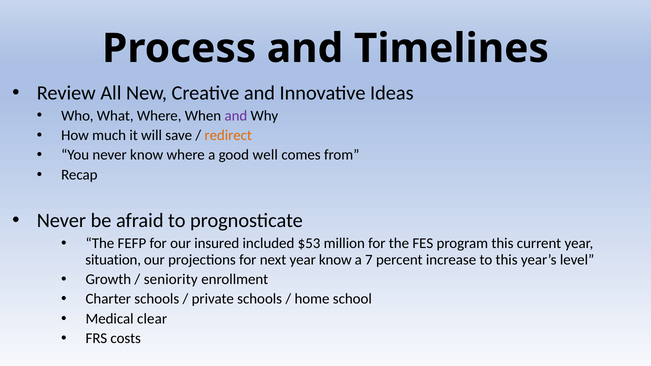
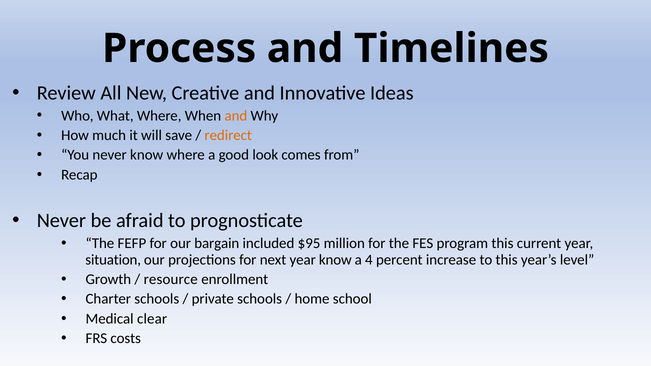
and at (236, 116) colour: purple -> orange
well: well -> look
insured: insured -> bargain
$53: $53 -> $95
7: 7 -> 4
seniority: seniority -> resource
